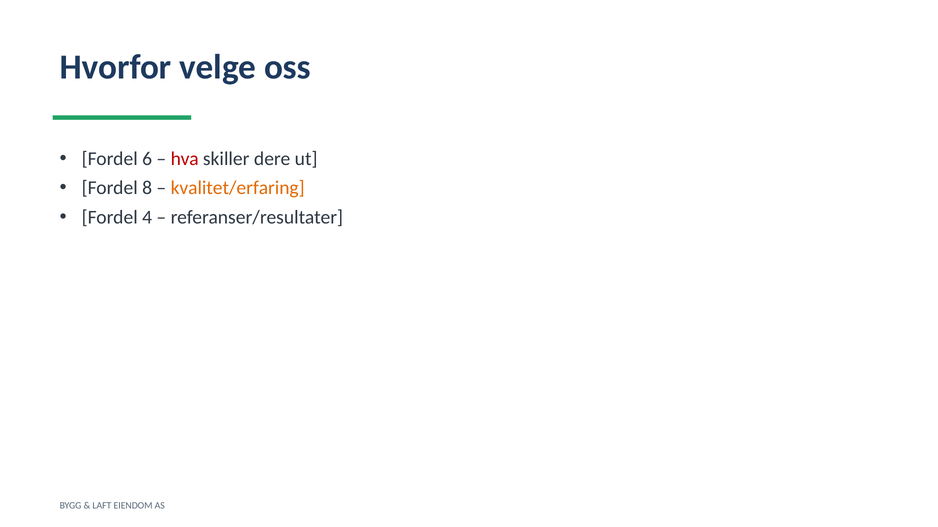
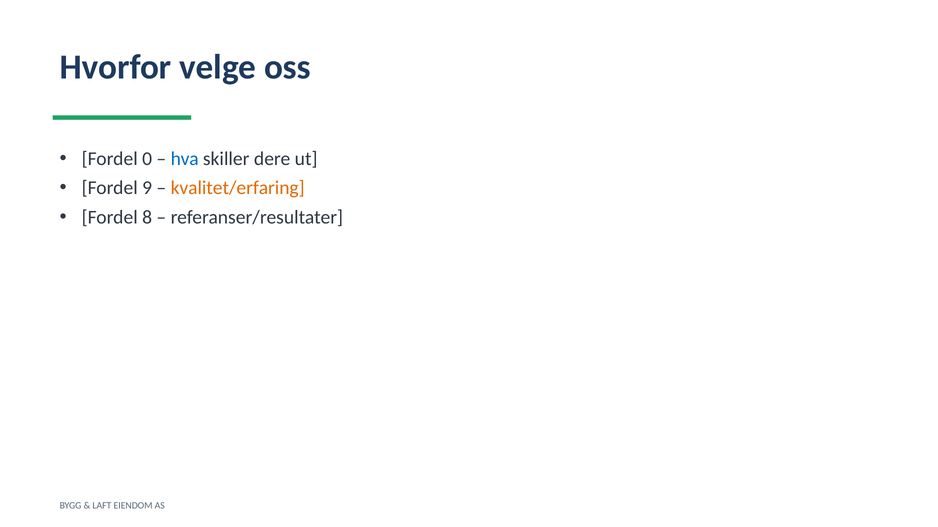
6: 6 -> 0
hva colour: red -> blue
8: 8 -> 9
4: 4 -> 8
